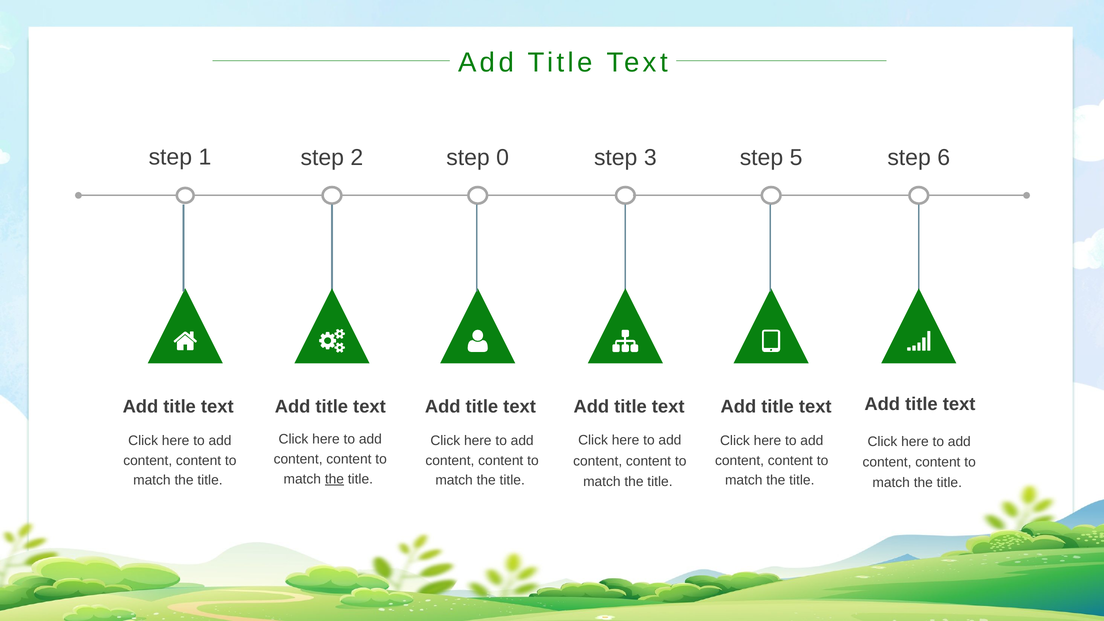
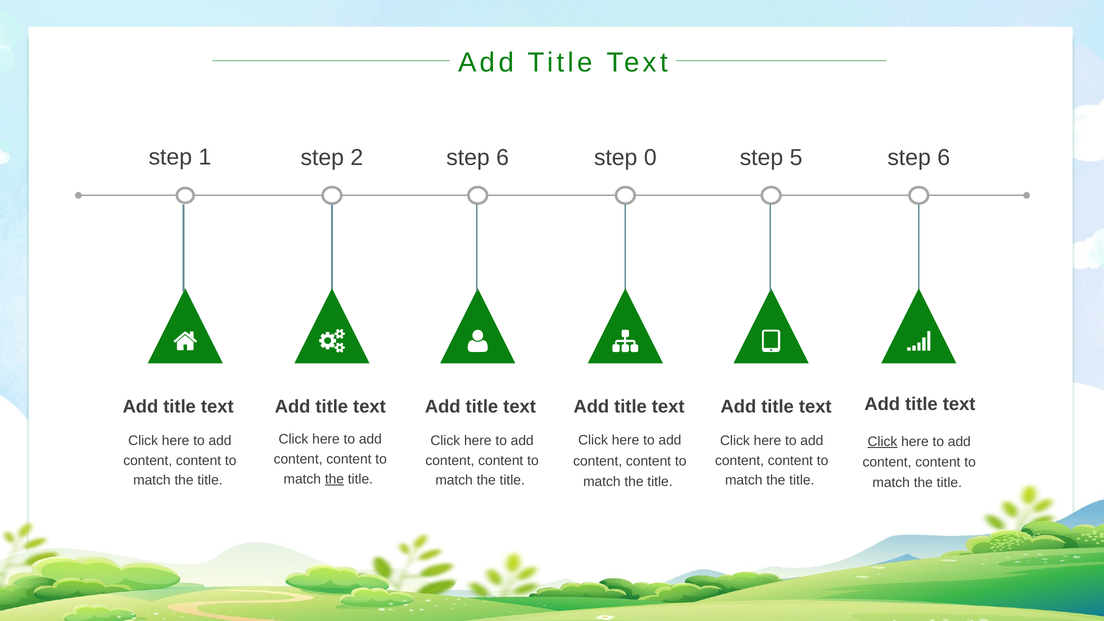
2 step 0: 0 -> 6
3: 3 -> 0
Click at (882, 441) underline: none -> present
